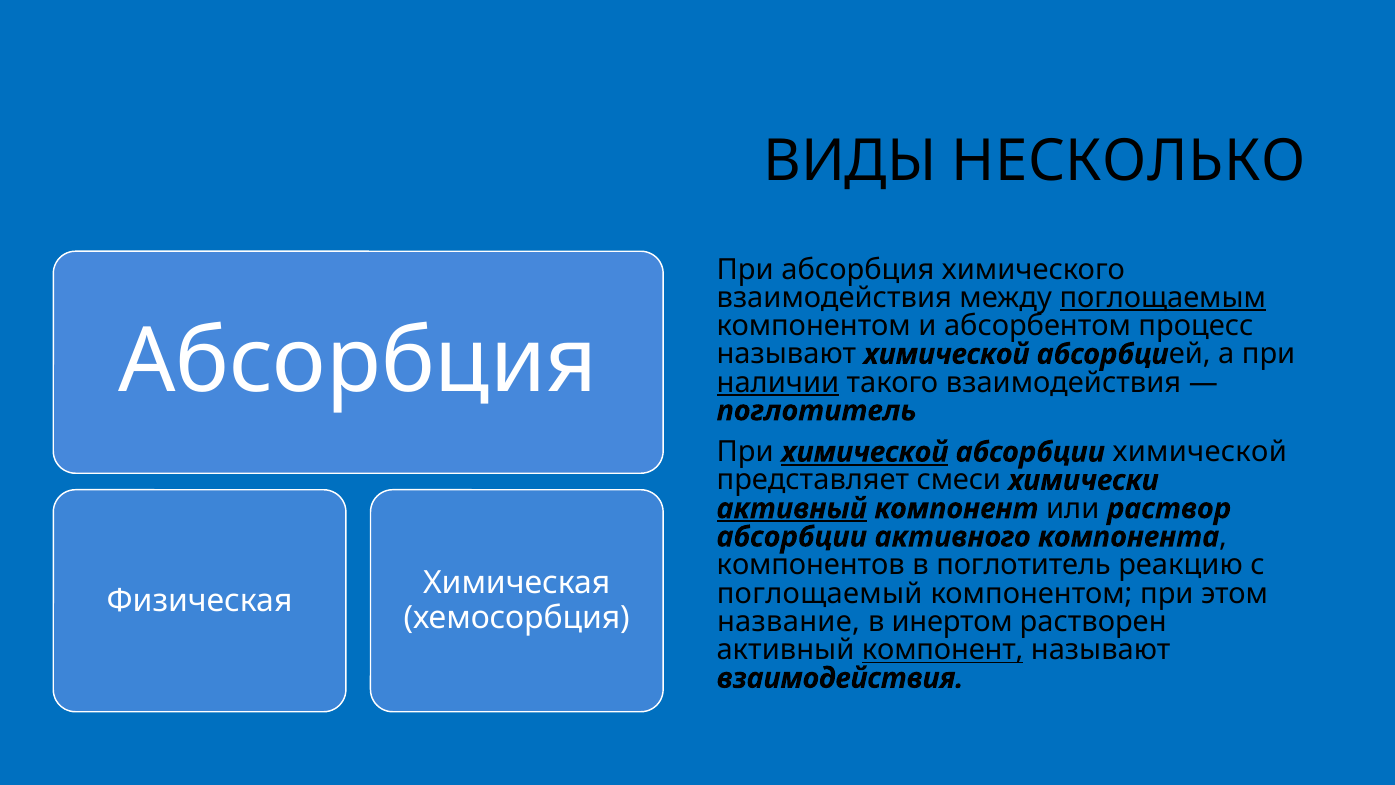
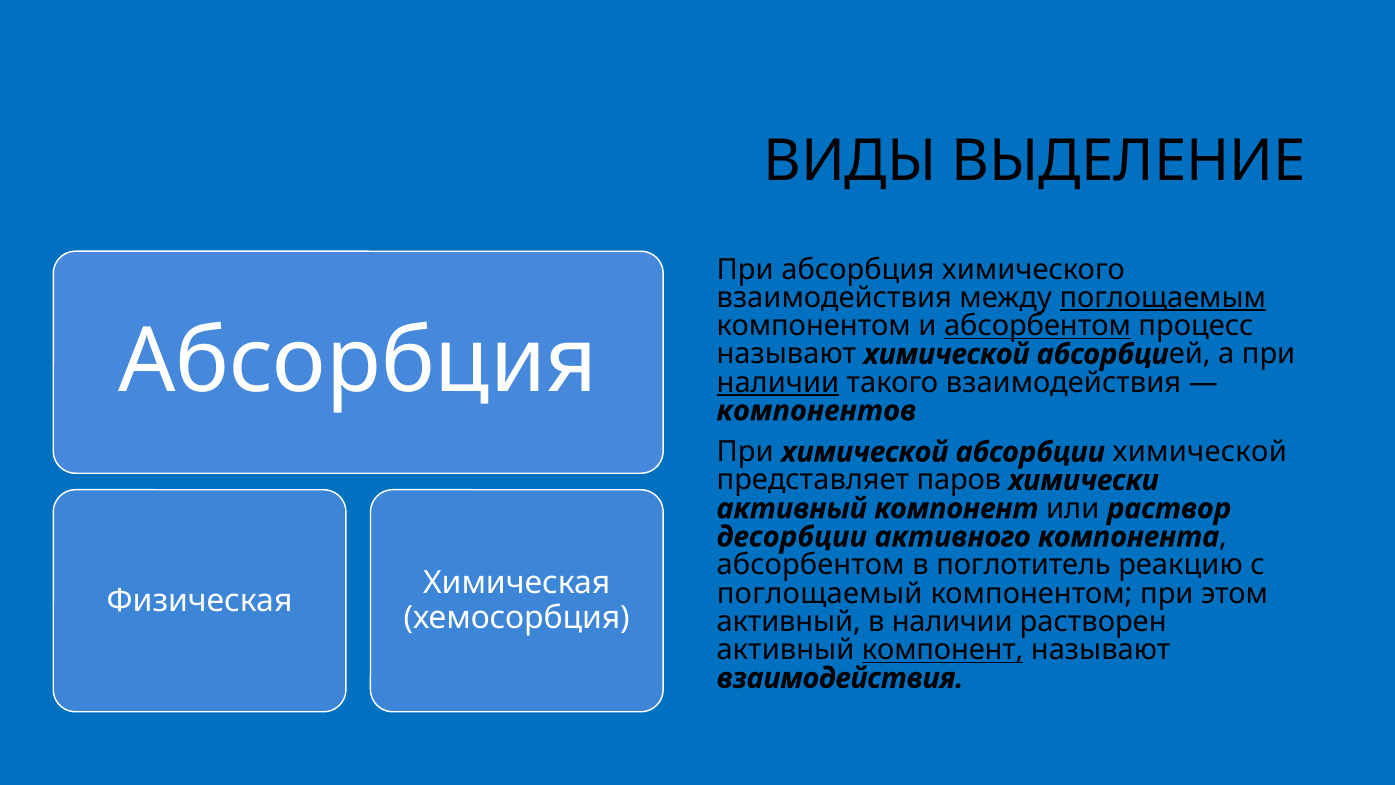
НЕСКОЛЬКО: НЕСКОЛЬКО -> ВЫДЕЛЕНИЕ
абсорбентом at (1037, 326) underline: none -> present
поглотитель at (817, 411): поглотитель -> компонентов
химической at (865, 452) underline: present -> none
смеси: смеси -> паров
активный at (792, 508) underline: present -> none
абсорбции at (792, 537): абсорбции -> десорбции
компонентов at (811, 565): компонентов -> абсорбентом
название at (789, 621): название -> активный
в инертом: инертом -> наличии
